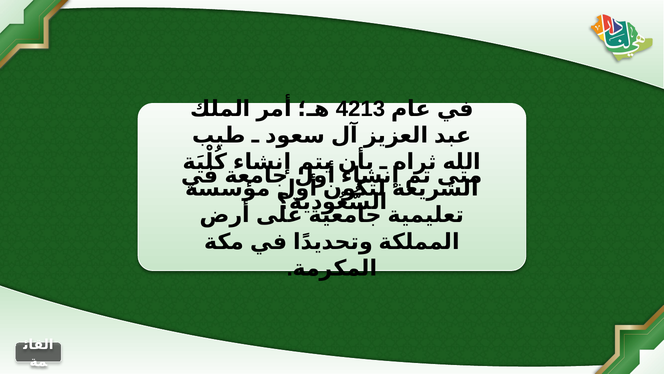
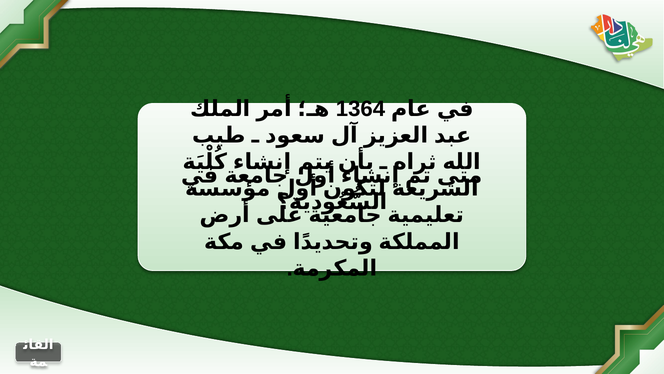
4213: 4213 -> 1364
